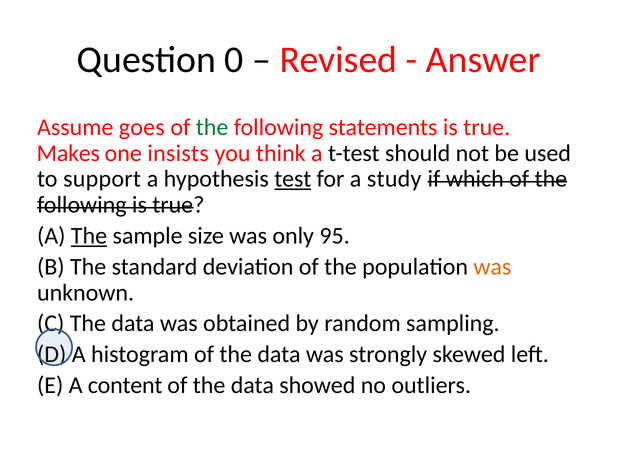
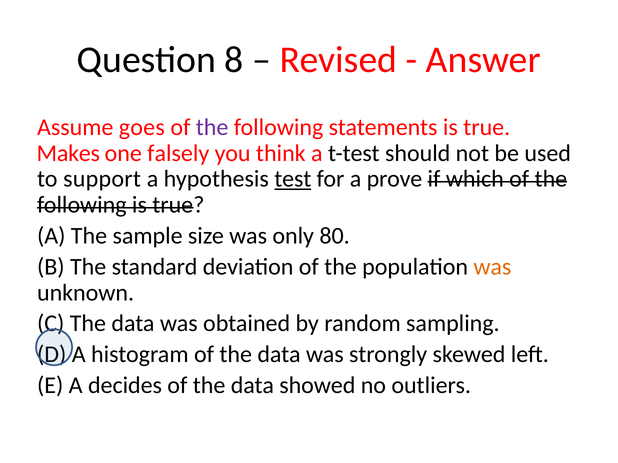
0: 0 -> 8
the at (212, 127) colour: green -> purple
insists: insists -> falsely
study: study -> prove
The at (89, 236) underline: present -> none
95: 95 -> 80
content: content -> decides
